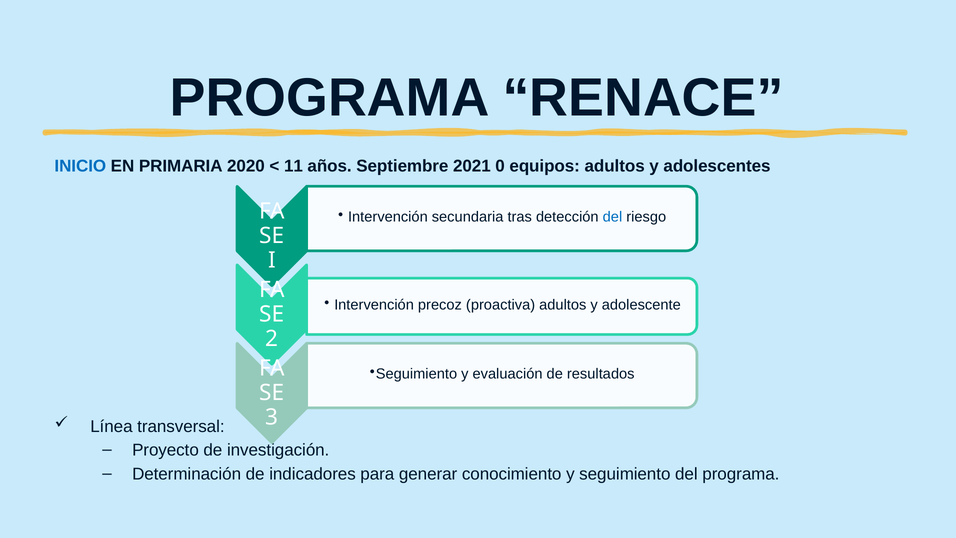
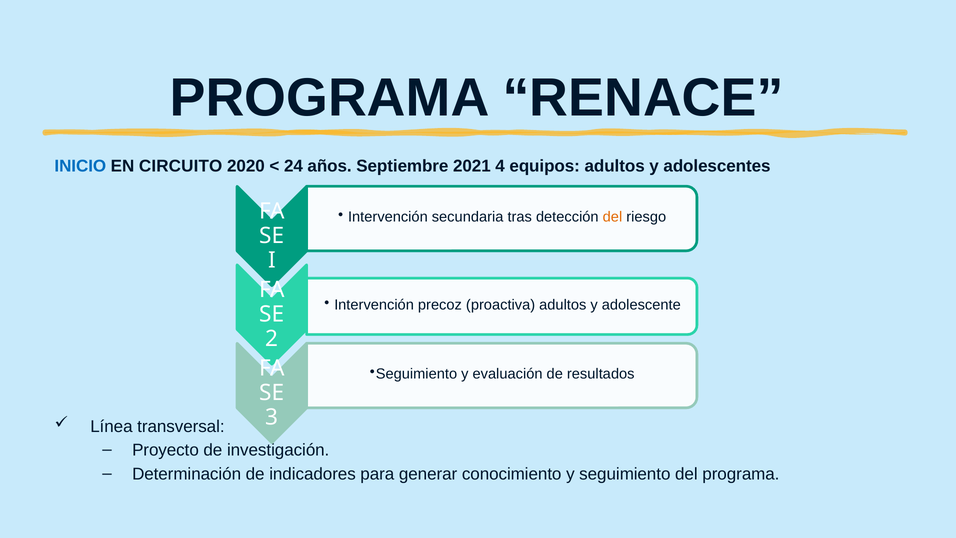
PRIMARIA: PRIMARIA -> CIRCUITO
11: 11 -> 24
0: 0 -> 4
del at (612, 217) colour: blue -> orange
